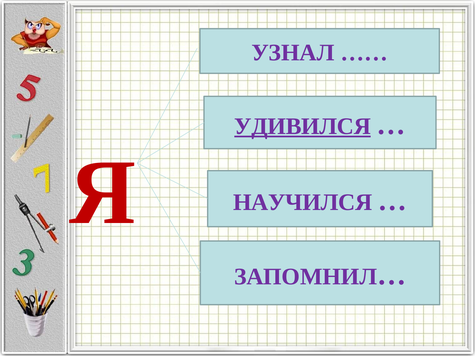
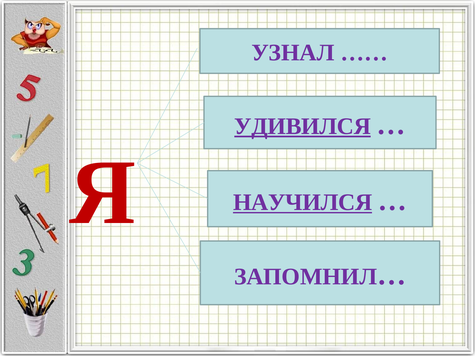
НАУЧИЛСЯ underline: none -> present
